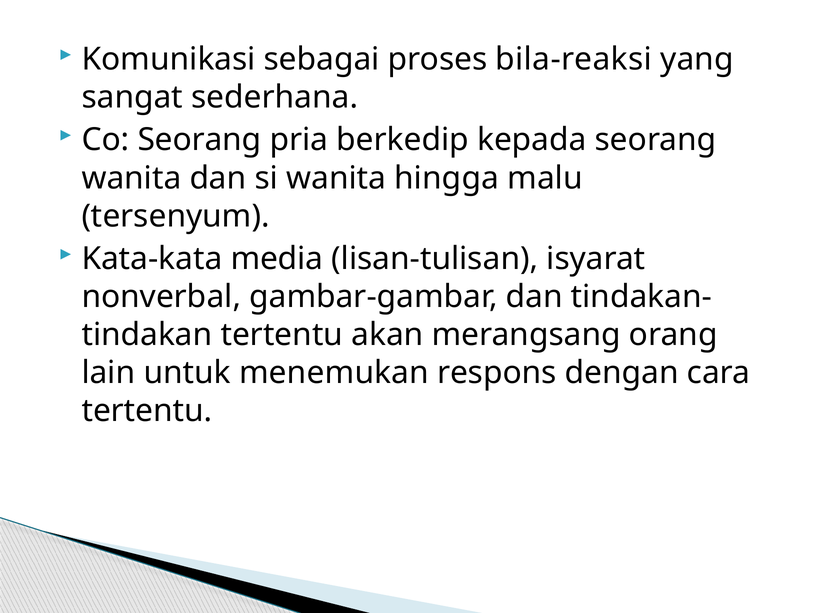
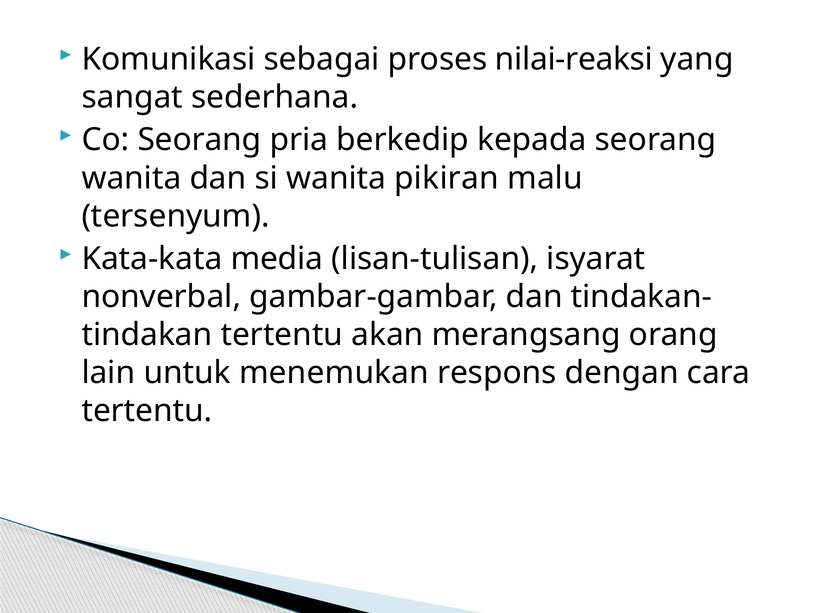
bila-reaksi: bila-reaksi -> nilai-reaksi
hingga: hingga -> pikiran
